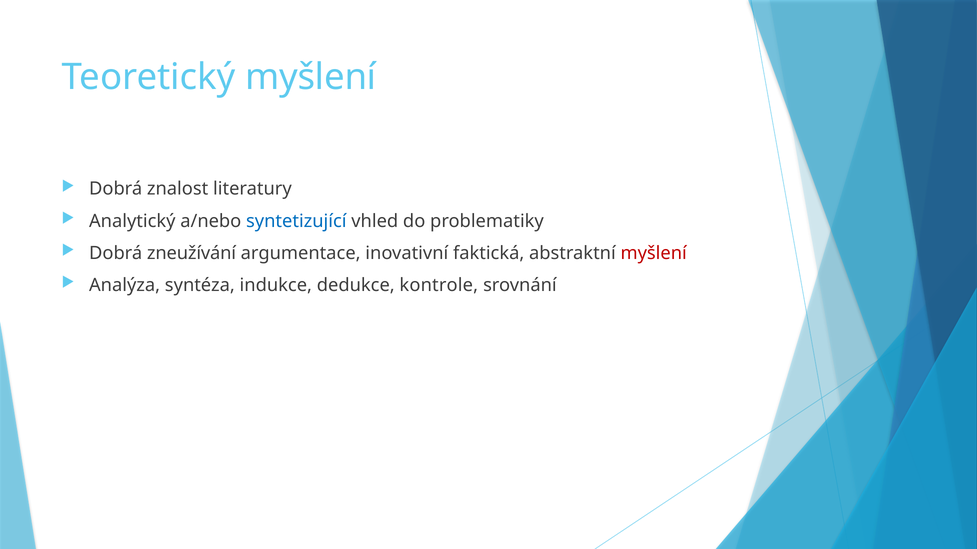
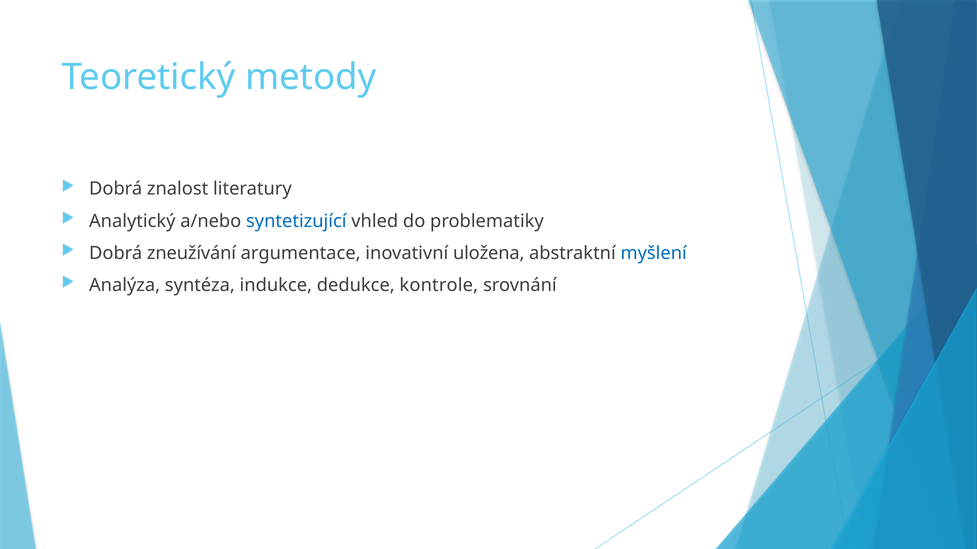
Teoretický myšlení: myšlení -> metody
faktická: faktická -> uložena
myšlení at (654, 253) colour: red -> blue
